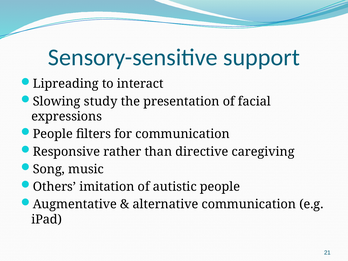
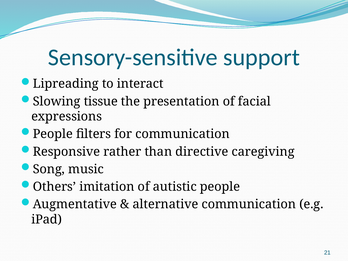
study: study -> tissue
